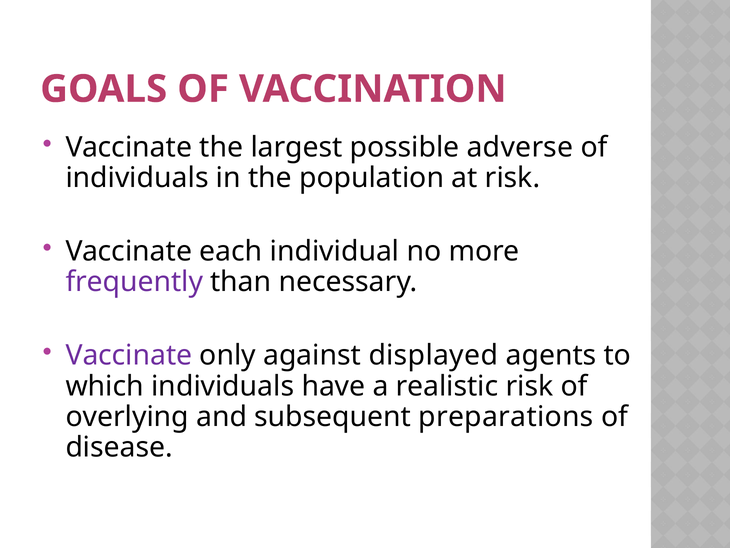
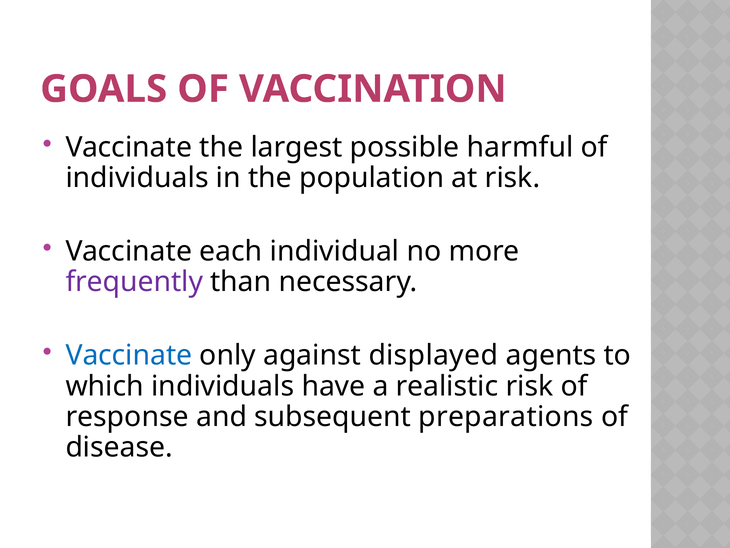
adverse: adverse -> harmful
Vaccinate at (129, 355) colour: purple -> blue
overlying: overlying -> response
